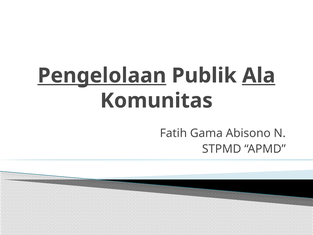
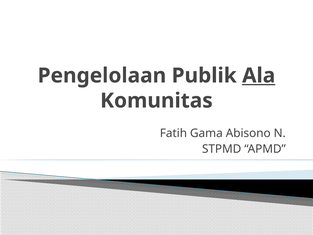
Pengelolaan underline: present -> none
